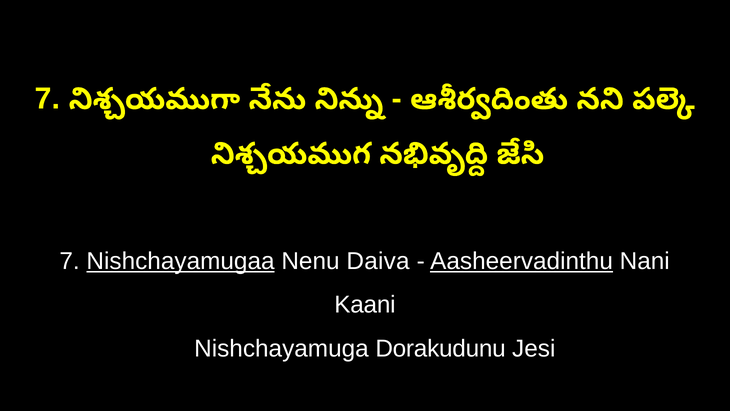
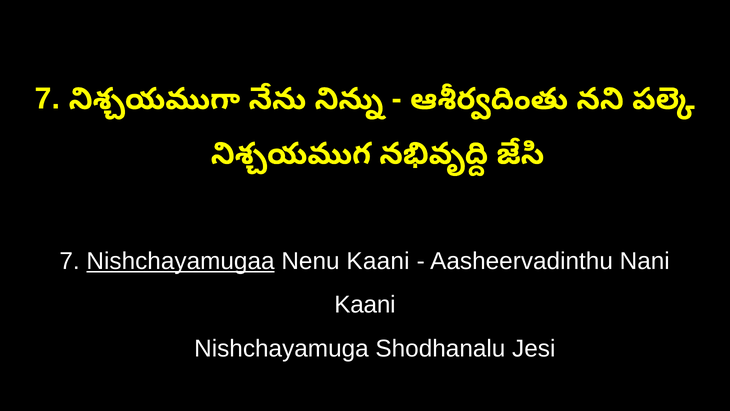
Nenu Daiva: Daiva -> Kaani
Aasheervadinthu underline: present -> none
Dorakudunu: Dorakudunu -> Shodhanalu
